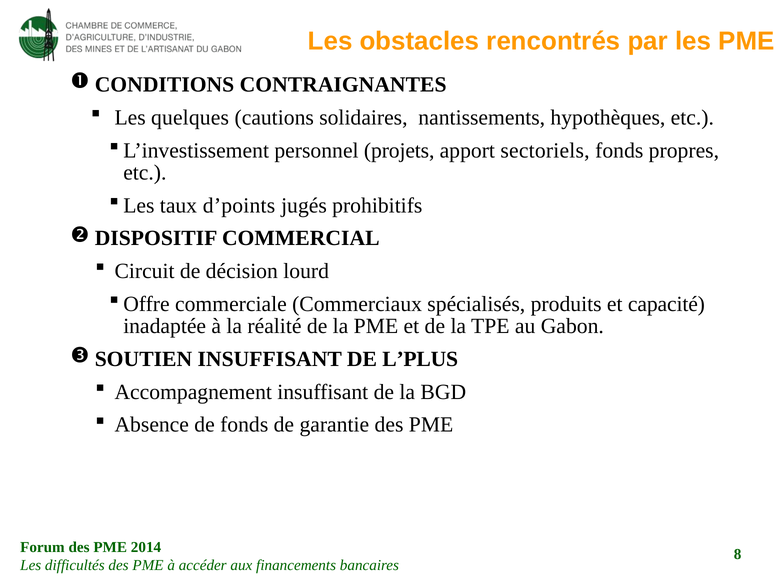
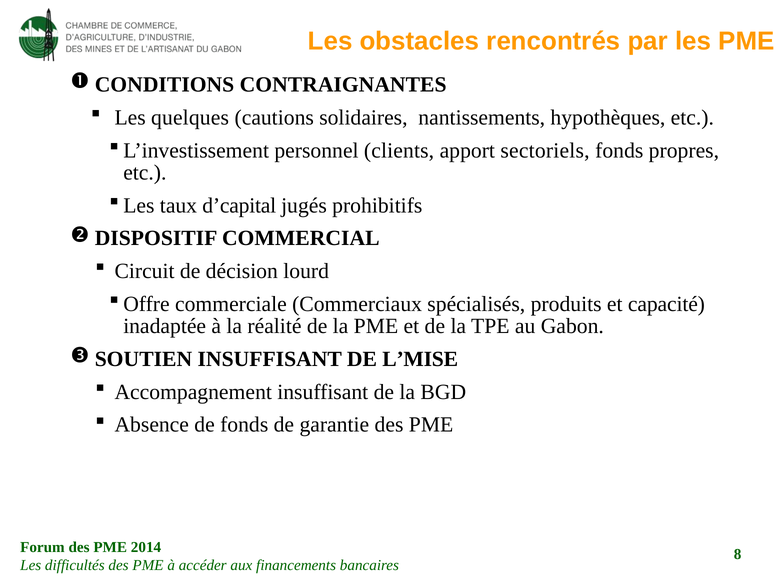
projets: projets -> clients
d’points: d’points -> d’capital
L’PLUS: L’PLUS -> L’MISE
